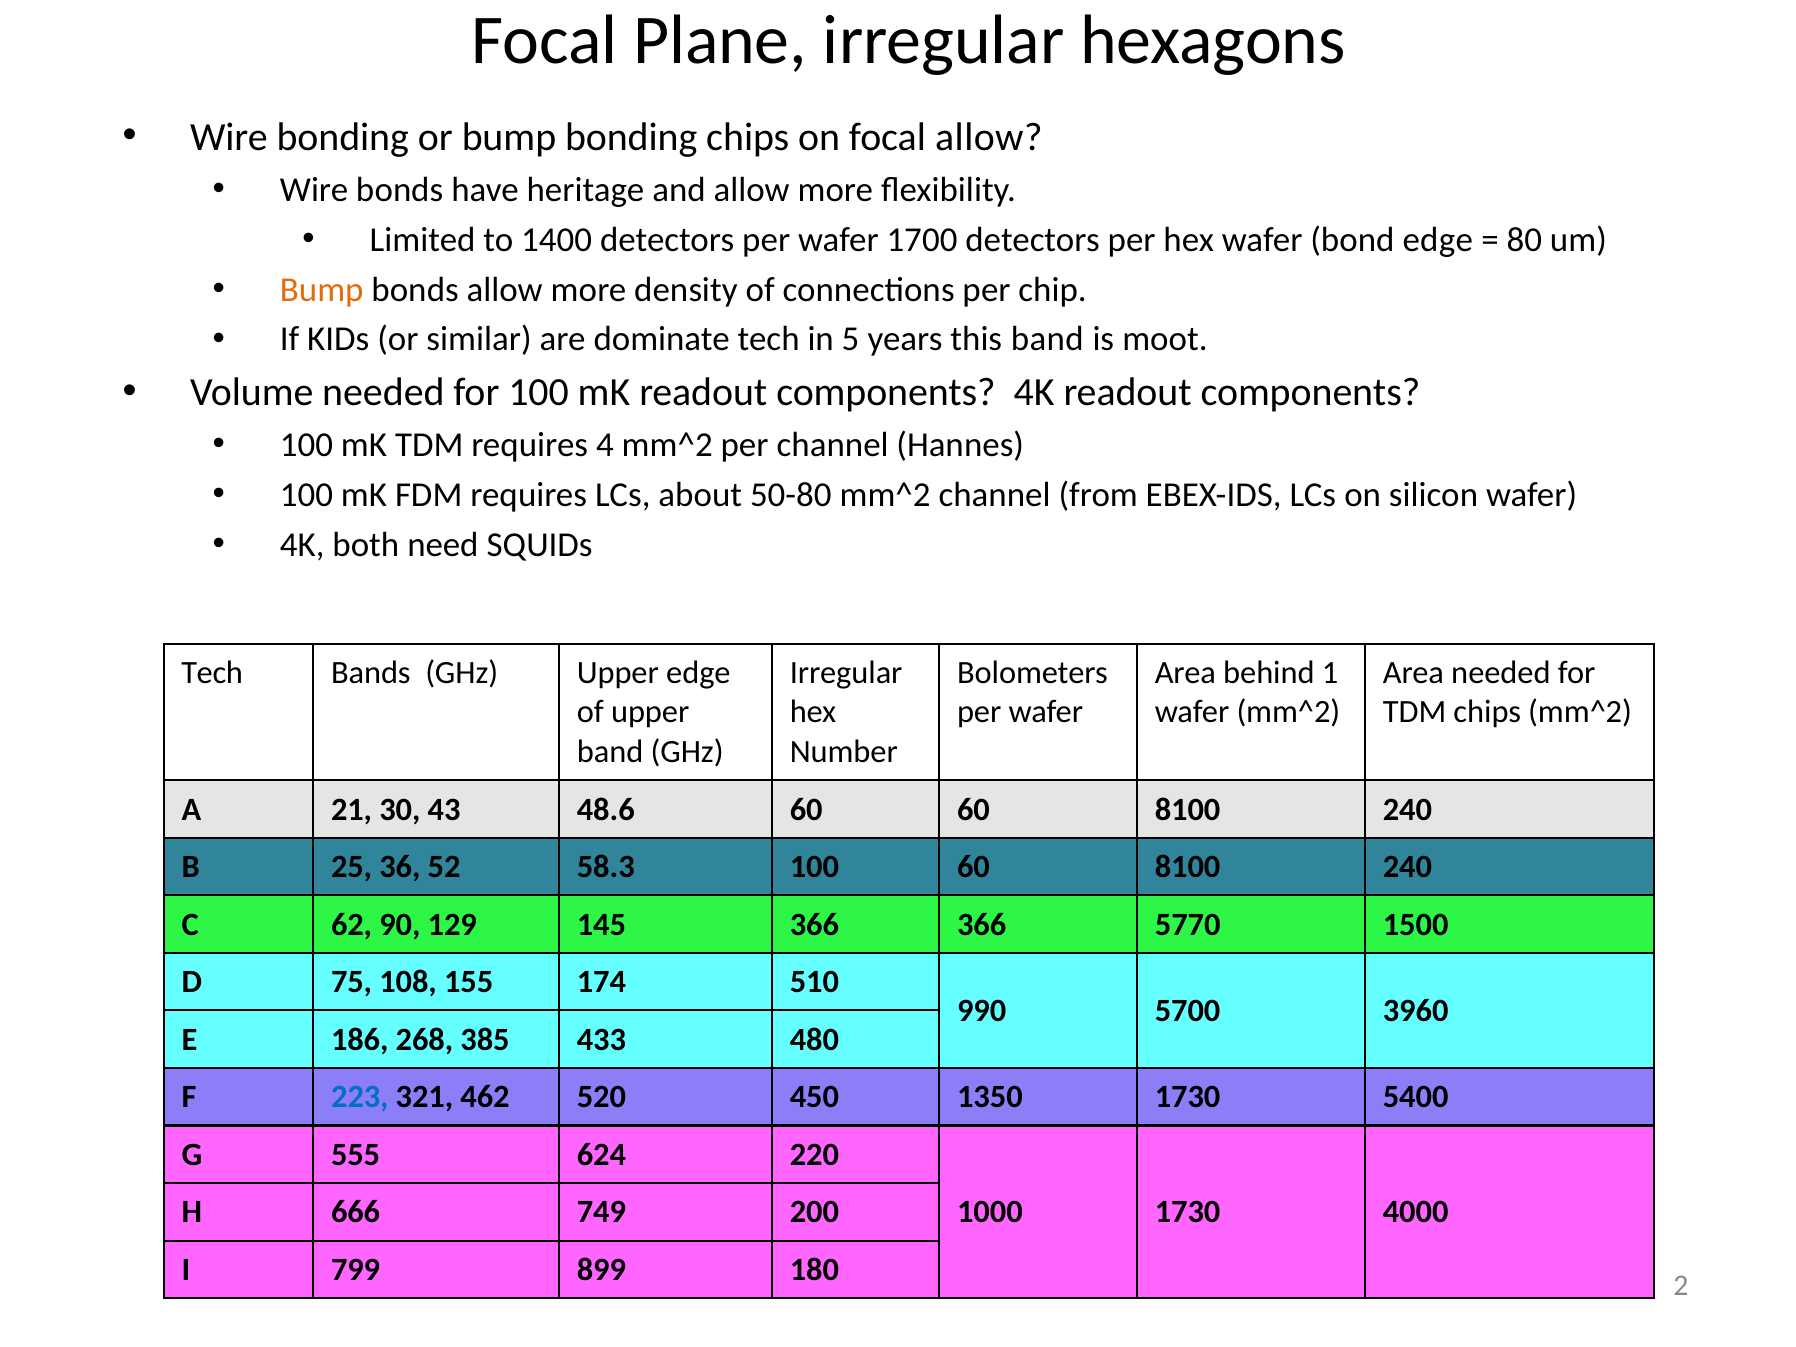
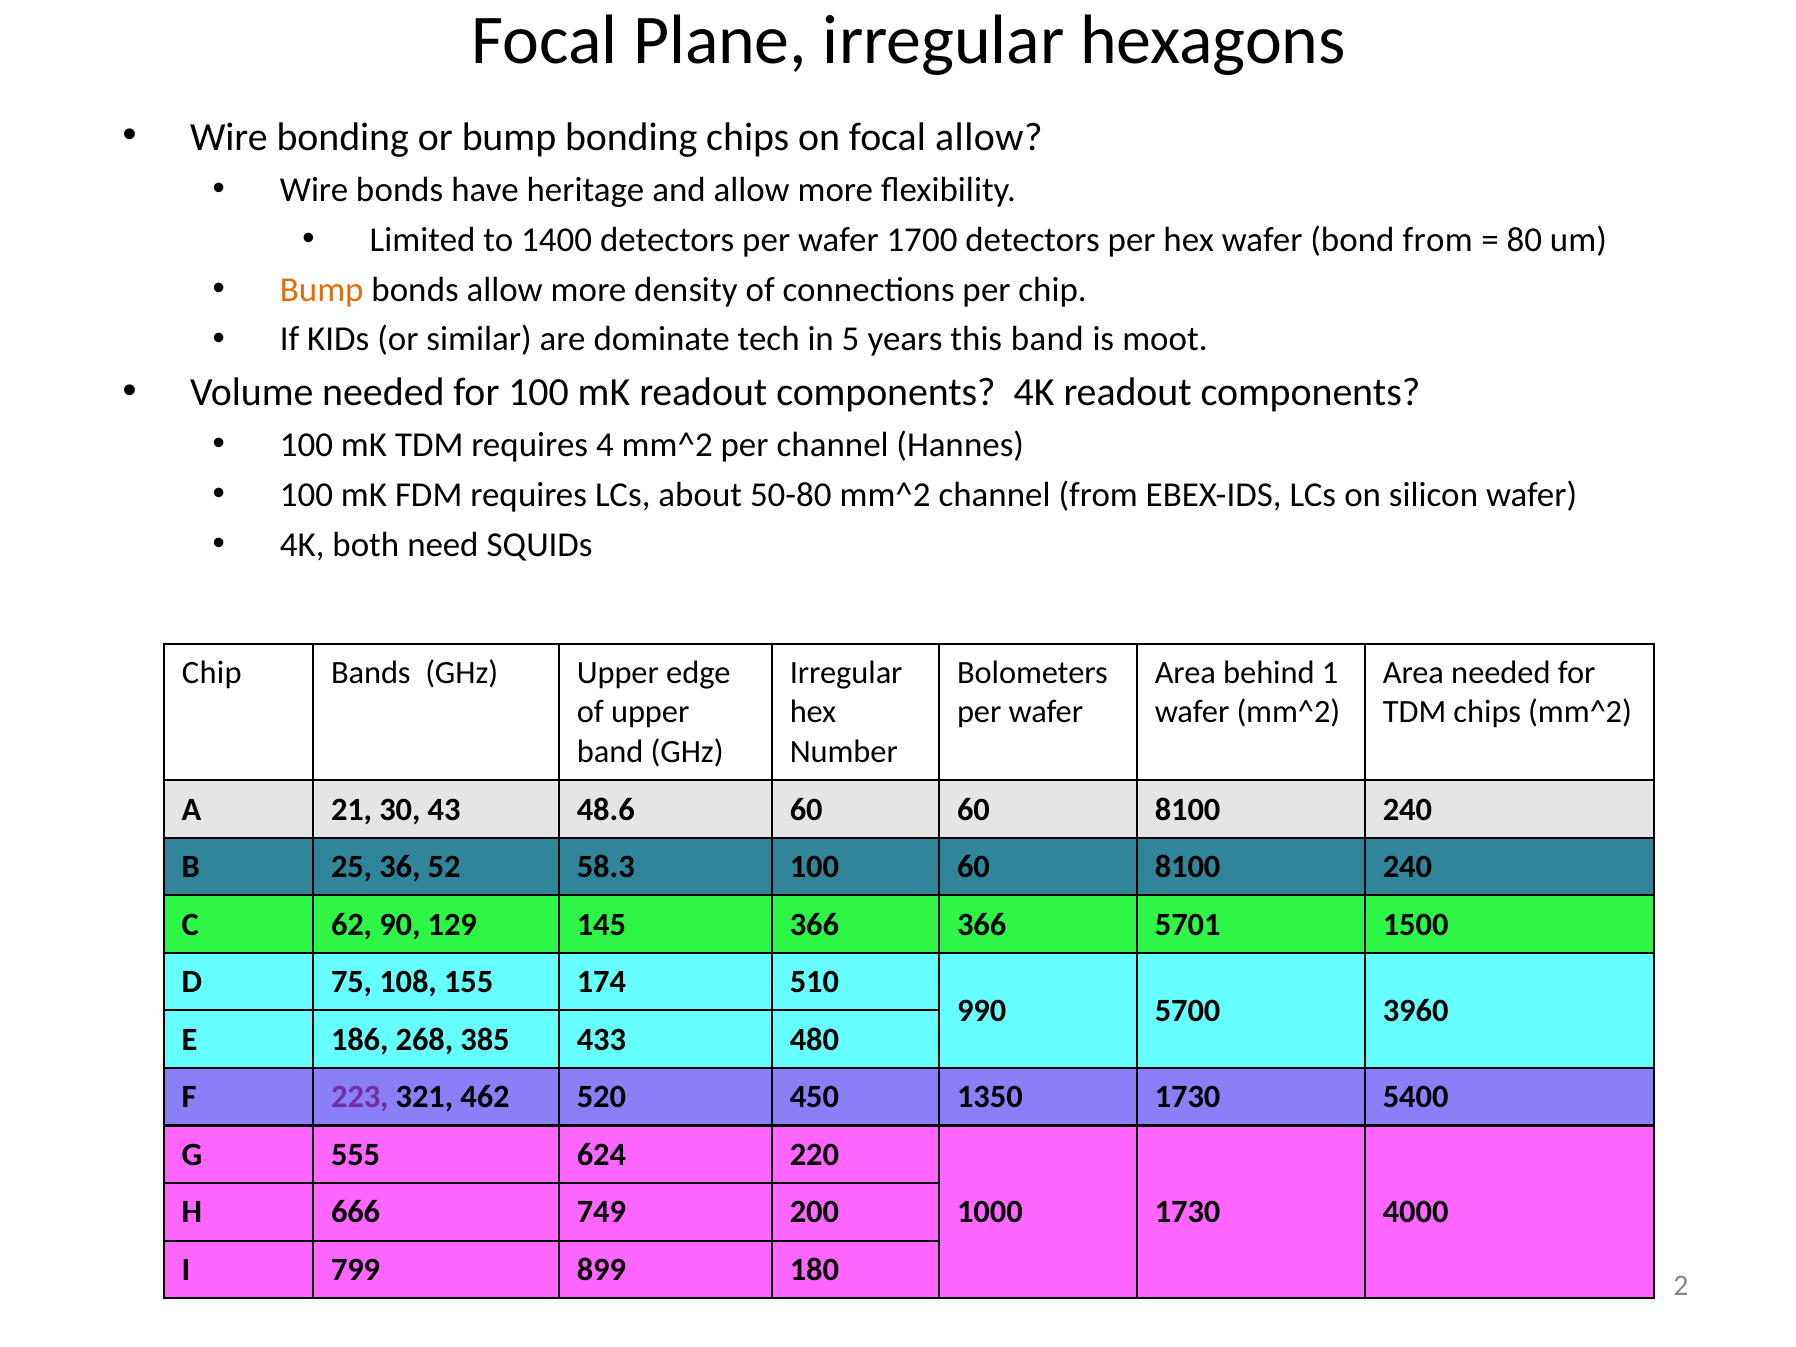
bond edge: edge -> from
Tech at (212, 673): Tech -> Chip
5770: 5770 -> 5701
223 colour: blue -> purple
